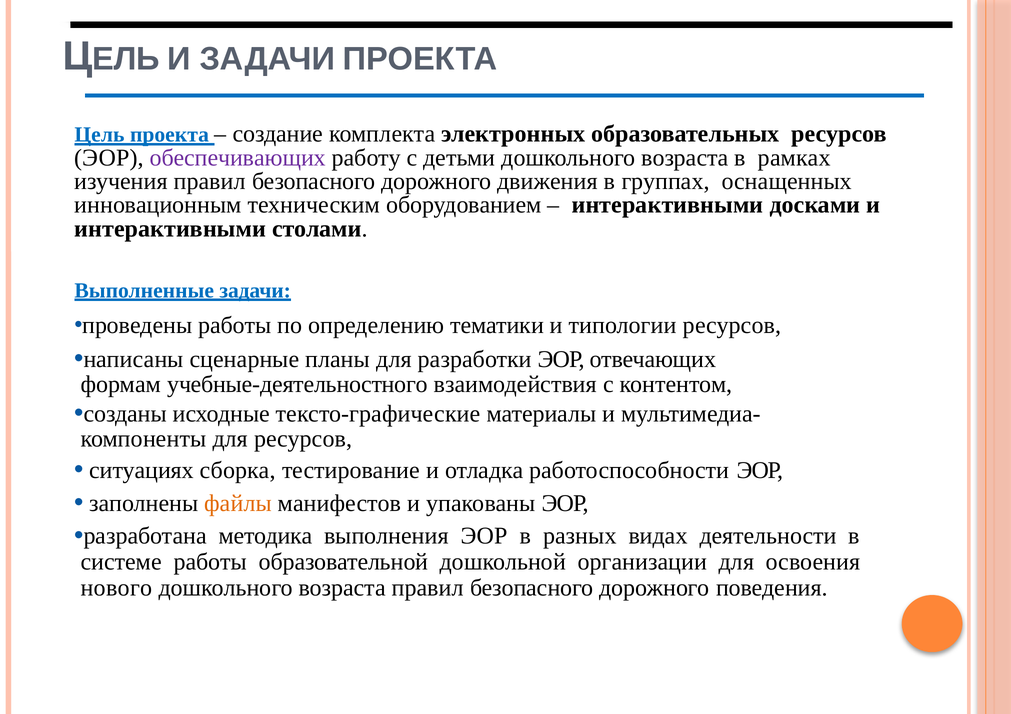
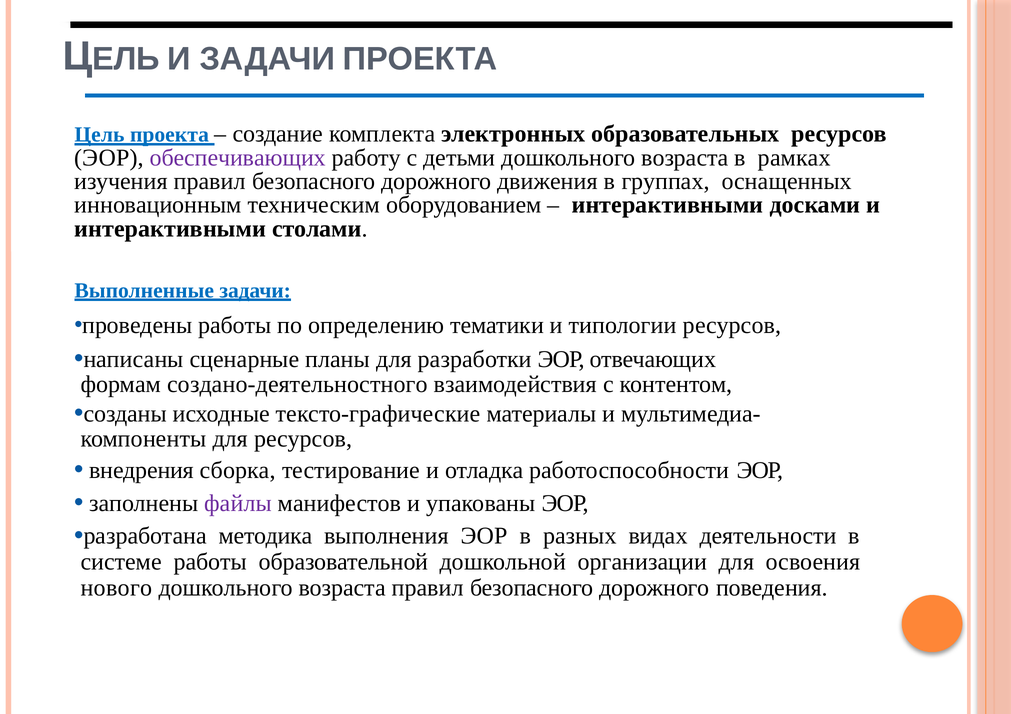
учебные-деятельностного: учебные-деятельностного -> создано-деятельностного
ситуациях: ситуациях -> внедрения
файлы colour: orange -> purple
